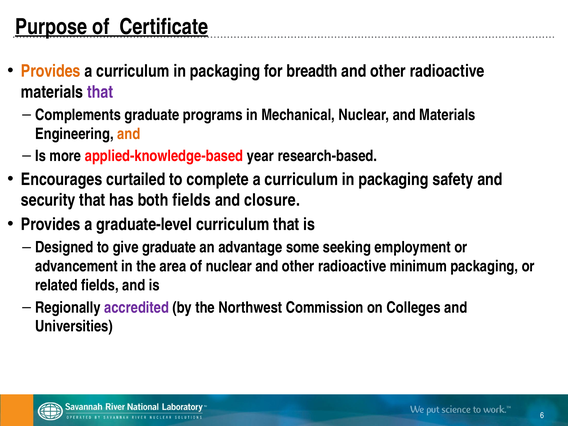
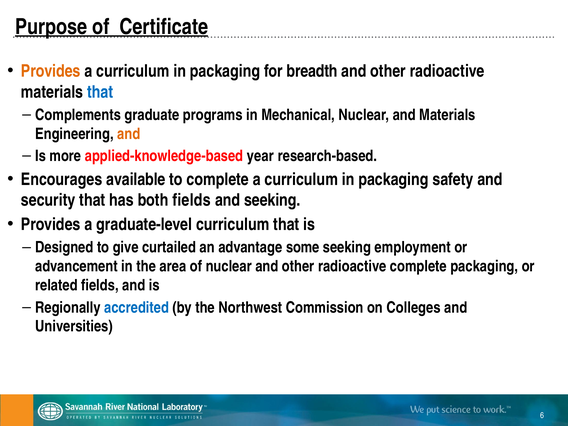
that at (100, 92) colour: purple -> blue
curtailed: curtailed -> available
and closure: closure -> seeking
give graduate: graduate -> curtailed
radioactive minimum: minimum -> complete
accredited colour: purple -> blue
